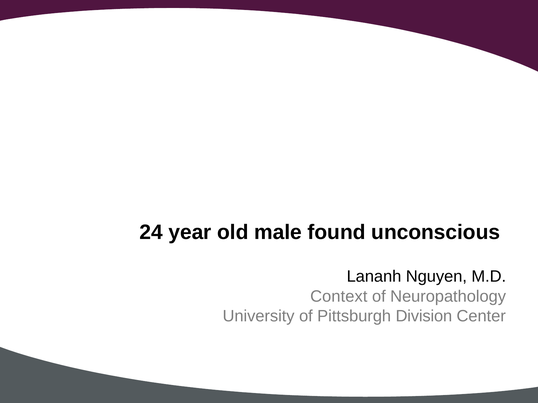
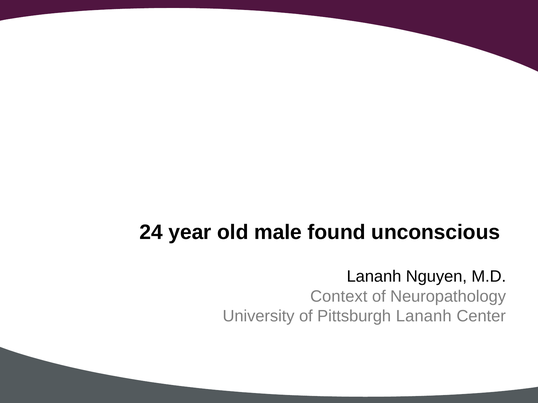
Pittsburgh Division: Division -> Lananh
